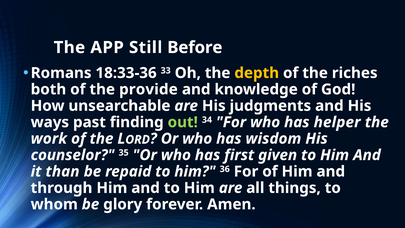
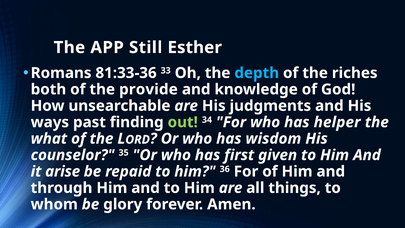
Before: Before -> Esther
18:33-36: 18:33-36 -> 81:33-36
depth colour: yellow -> light blue
work: work -> what
than: than -> arise
